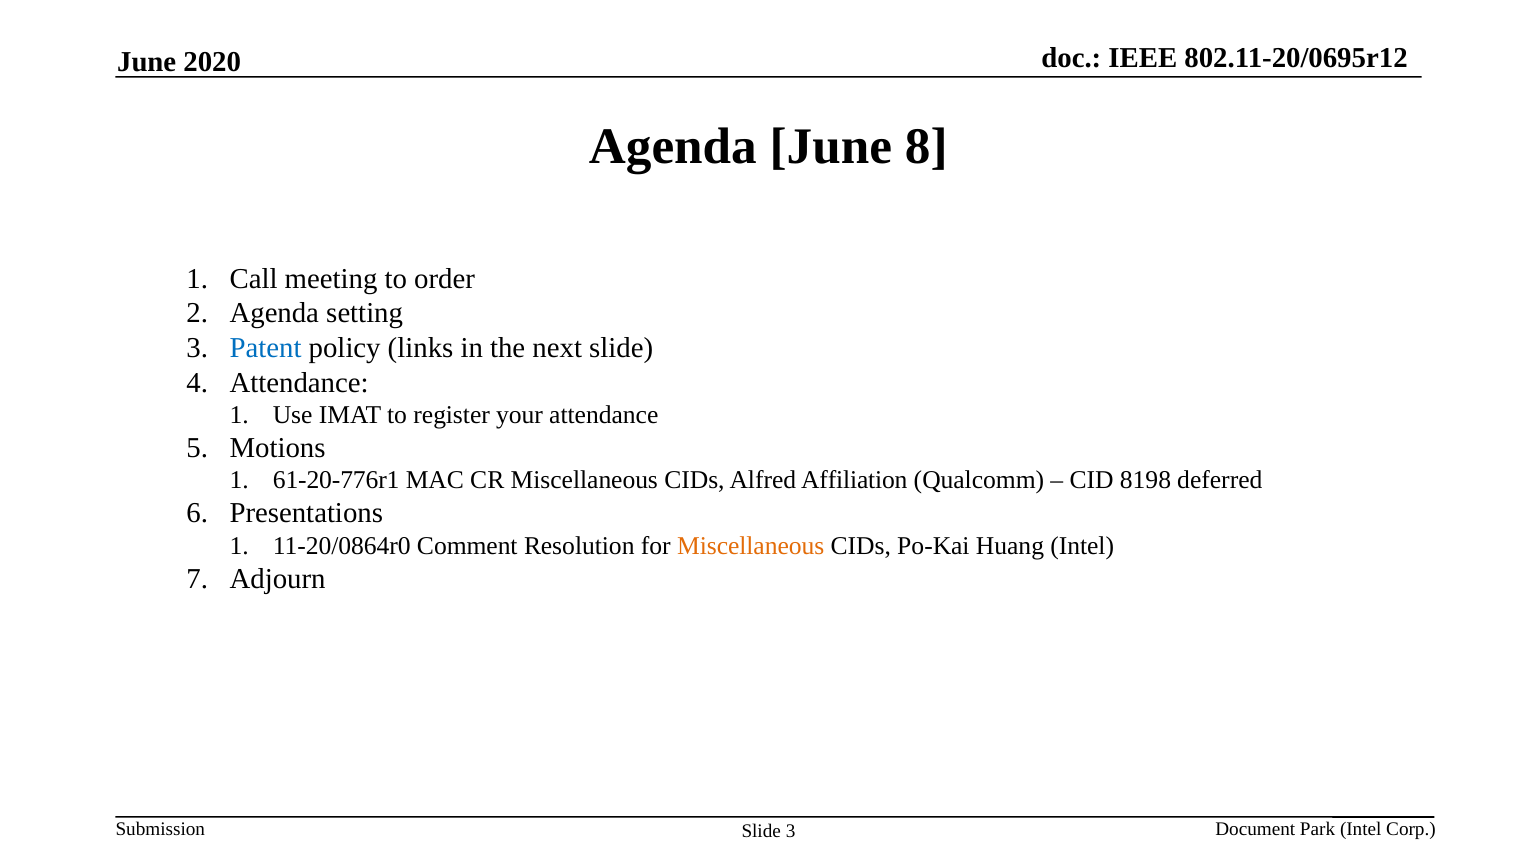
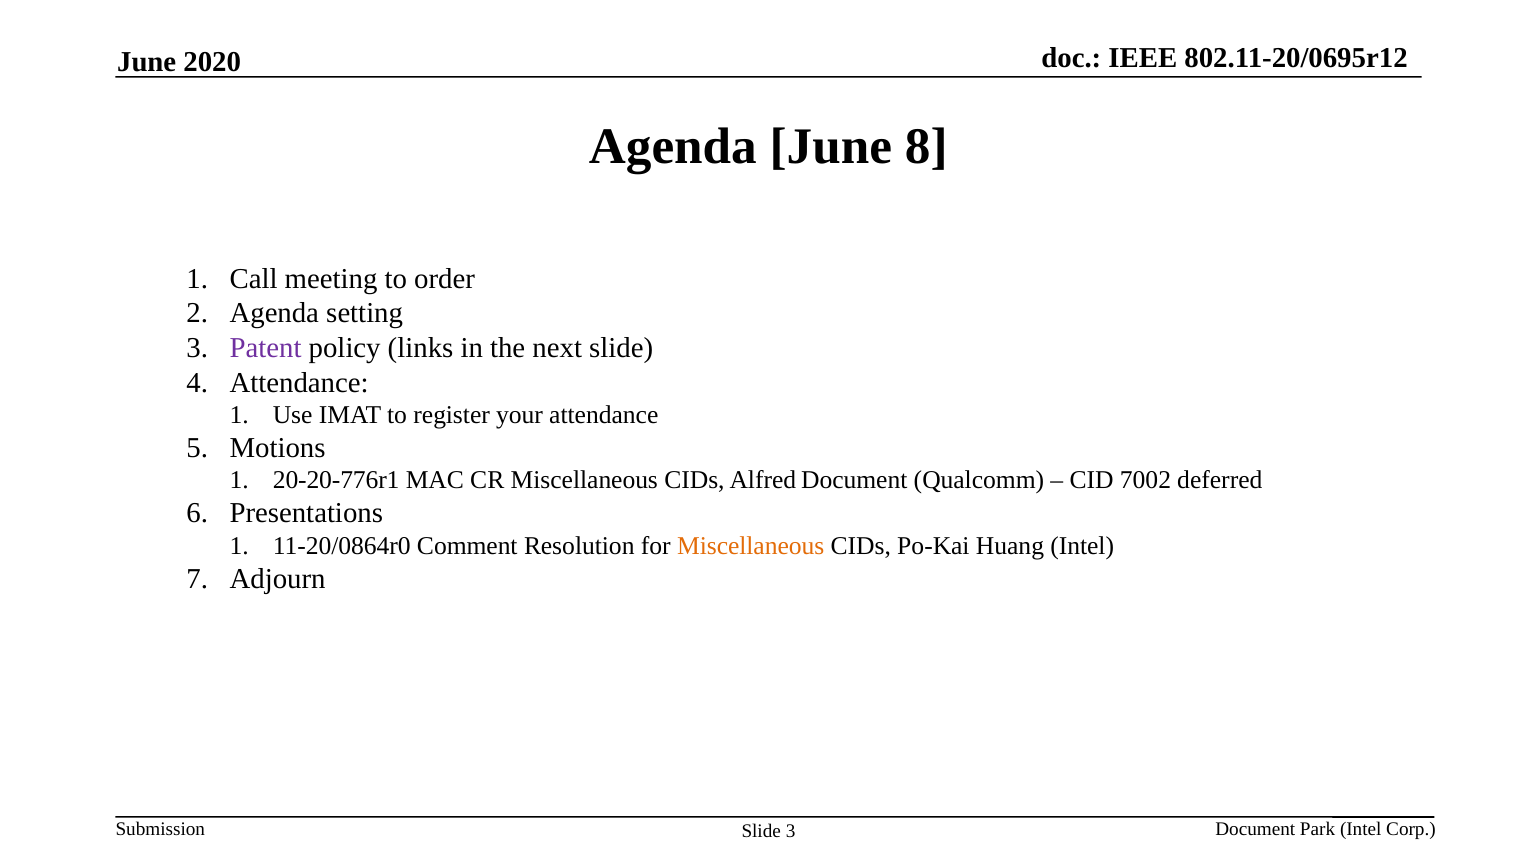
Patent colour: blue -> purple
61-20-776r1: 61-20-776r1 -> 20-20-776r1
Alfred Affiliation: Affiliation -> Document
8198: 8198 -> 7002
